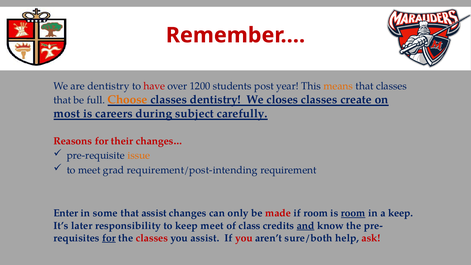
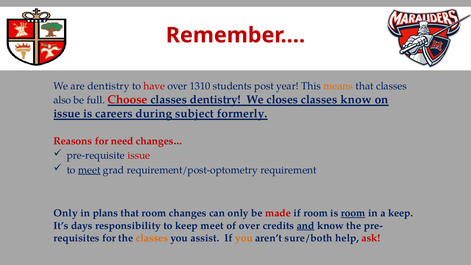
1200: 1200 -> 1310
that at (62, 100): that -> also
Choose colour: orange -> red
classes create: create -> know
most at (67, 114): most -> issue
carefully: carefully -> formerly
their: their -> need
issue at (139, 156) colour: orange -> red
meet at (89, 170) underline: none -> present
requirement/post-intending: requirement/post-intending -> requirement/post-optometry
Enter at (66, 213): Enter -> Only
some: some -> plans
that assist: assist -> room
later: later -> days
of class: class -> over
for at (109, 238) underline: present -> none
classes at (152, 238) colour: red -> orange
you at (244, 238) colour: red -> orange
